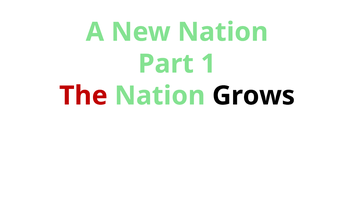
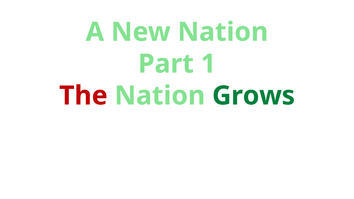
Grows colour: black -> green
